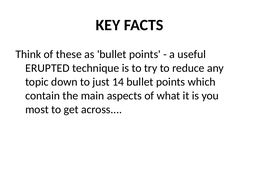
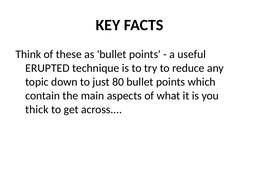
14: 14 -> 80
most: most -> thick
